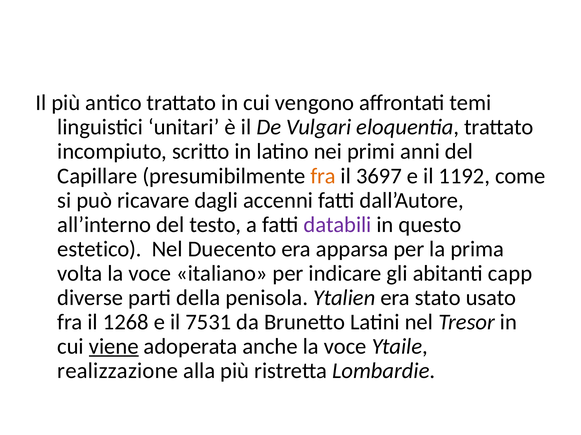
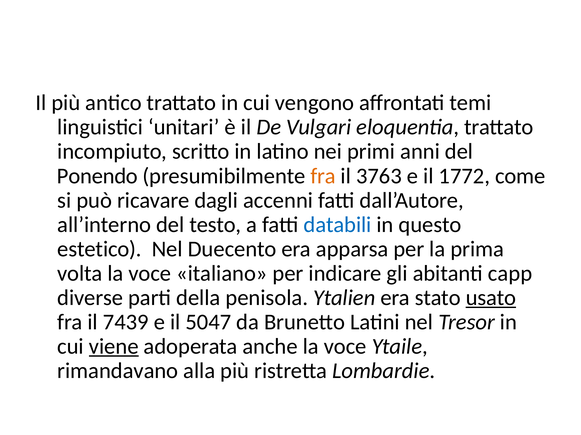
Capillare: Capillare -> Ponendo
3697: 3697 -> 3763
1192: 1192 -> 1772
databili colour: purple -> blue
usato underline: none -> present
1268: 1268 -> 7439
7531: 7531 -> 5047
realizzazione: realizzazione -> rimandavano
